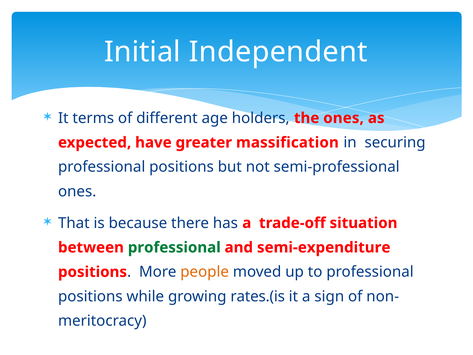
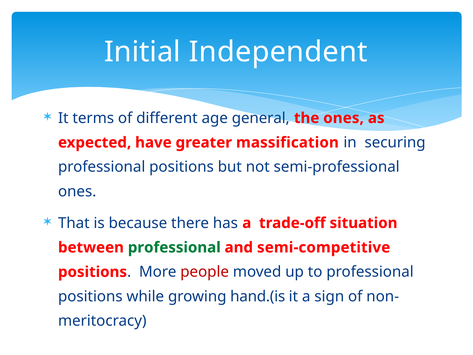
holders: holders -> general
semi-expenditure: semi-expenditure -> semi-competitive
people colour: orange -> red
rates.(is: rates.(is -> hand.(is
